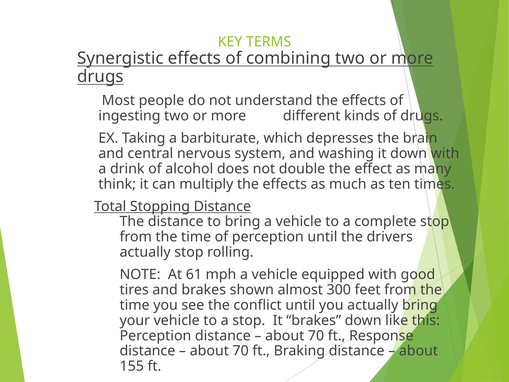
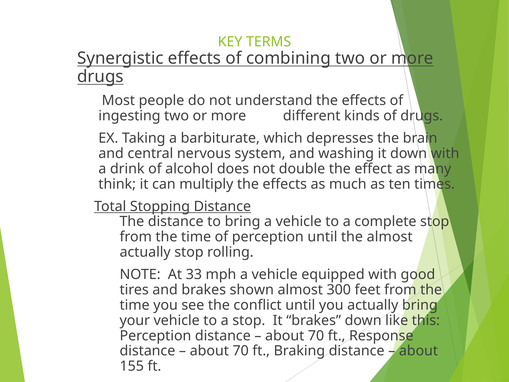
the drivers: drivers -> almost
61: 61 -> 33
